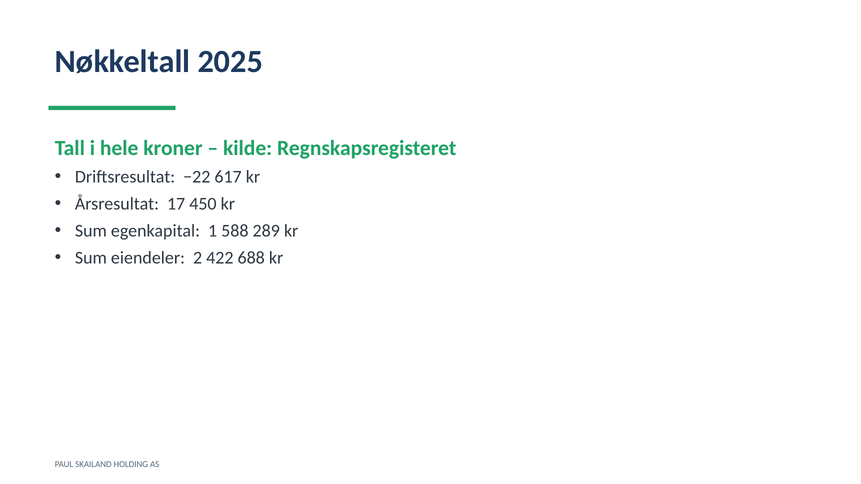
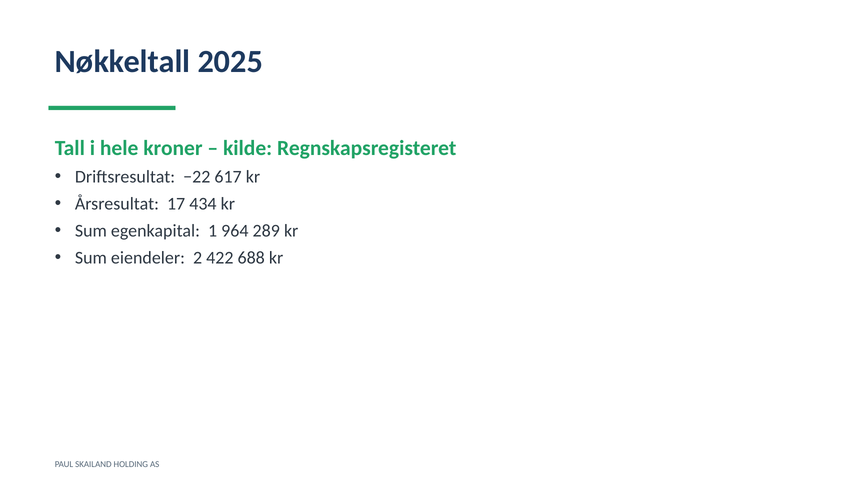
450: 450 -> 434
588: 588 -> 964
